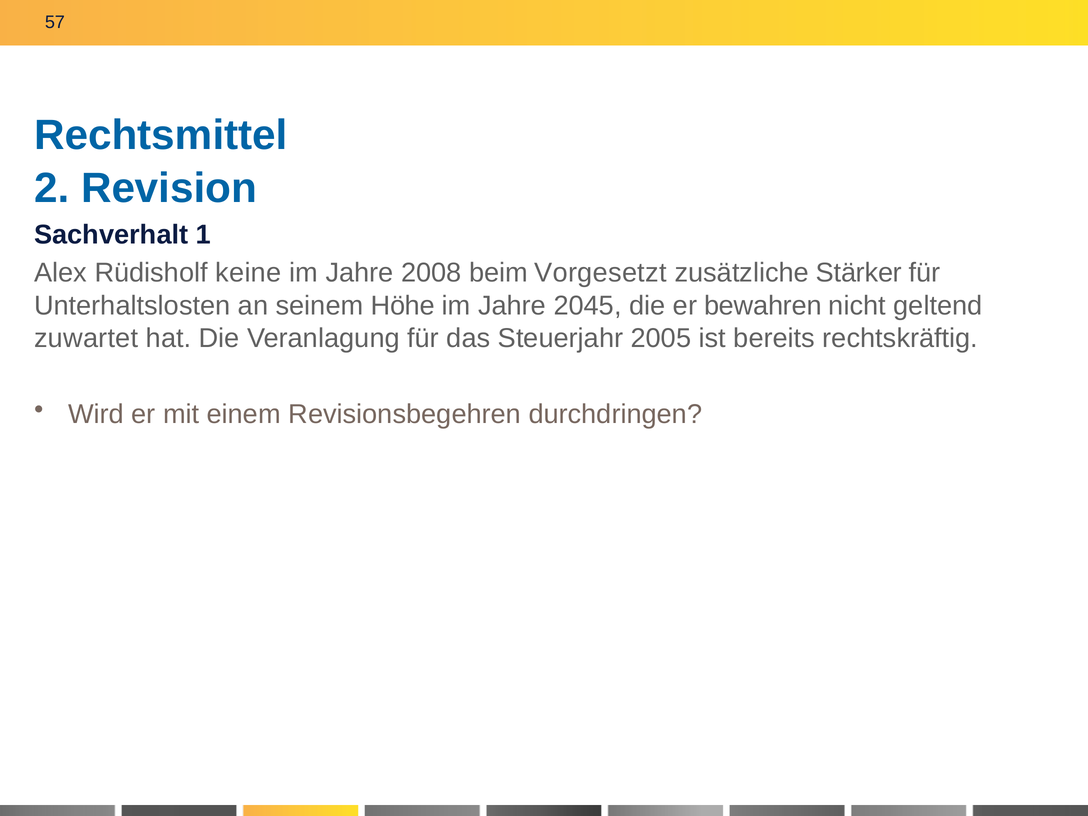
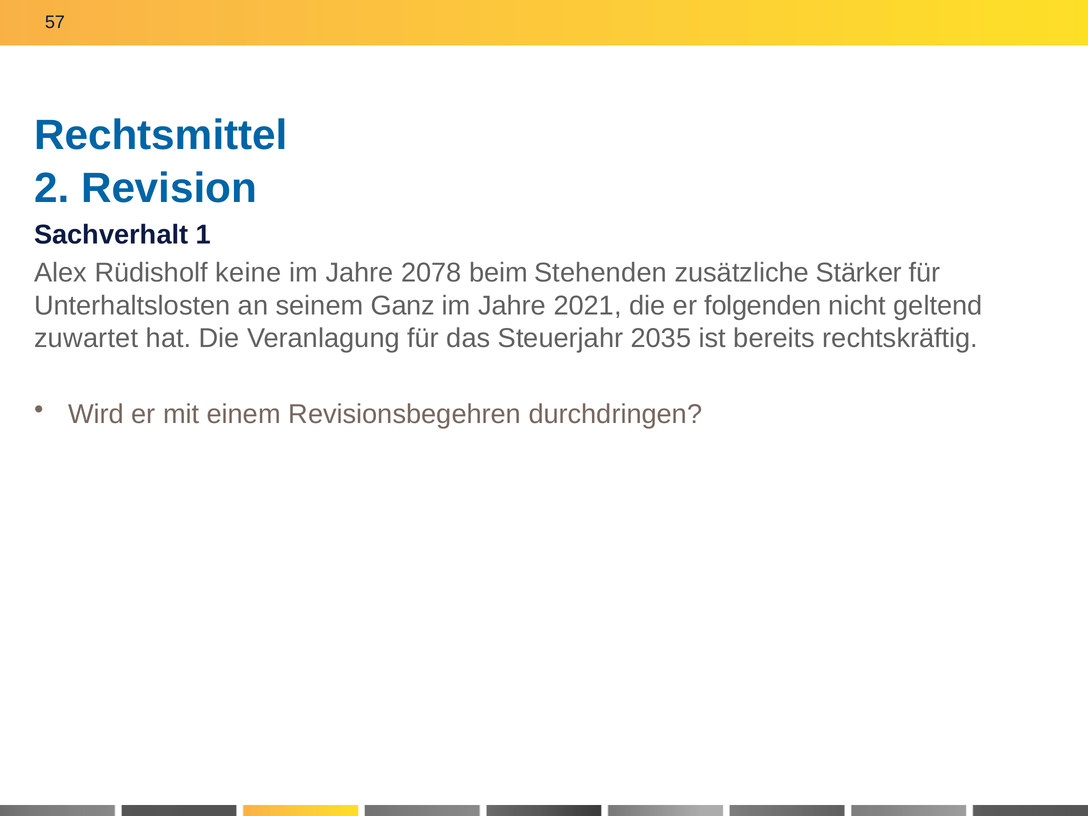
2008: 2008 -> 2078
Vorgesetzt: Vorgesetzt -> Stehenden
Höhe: Höhe -> Ganz
2045: 2045 -> 2021
bewahren: bewahren -> folgenden
2005: 2005 -> 2035
